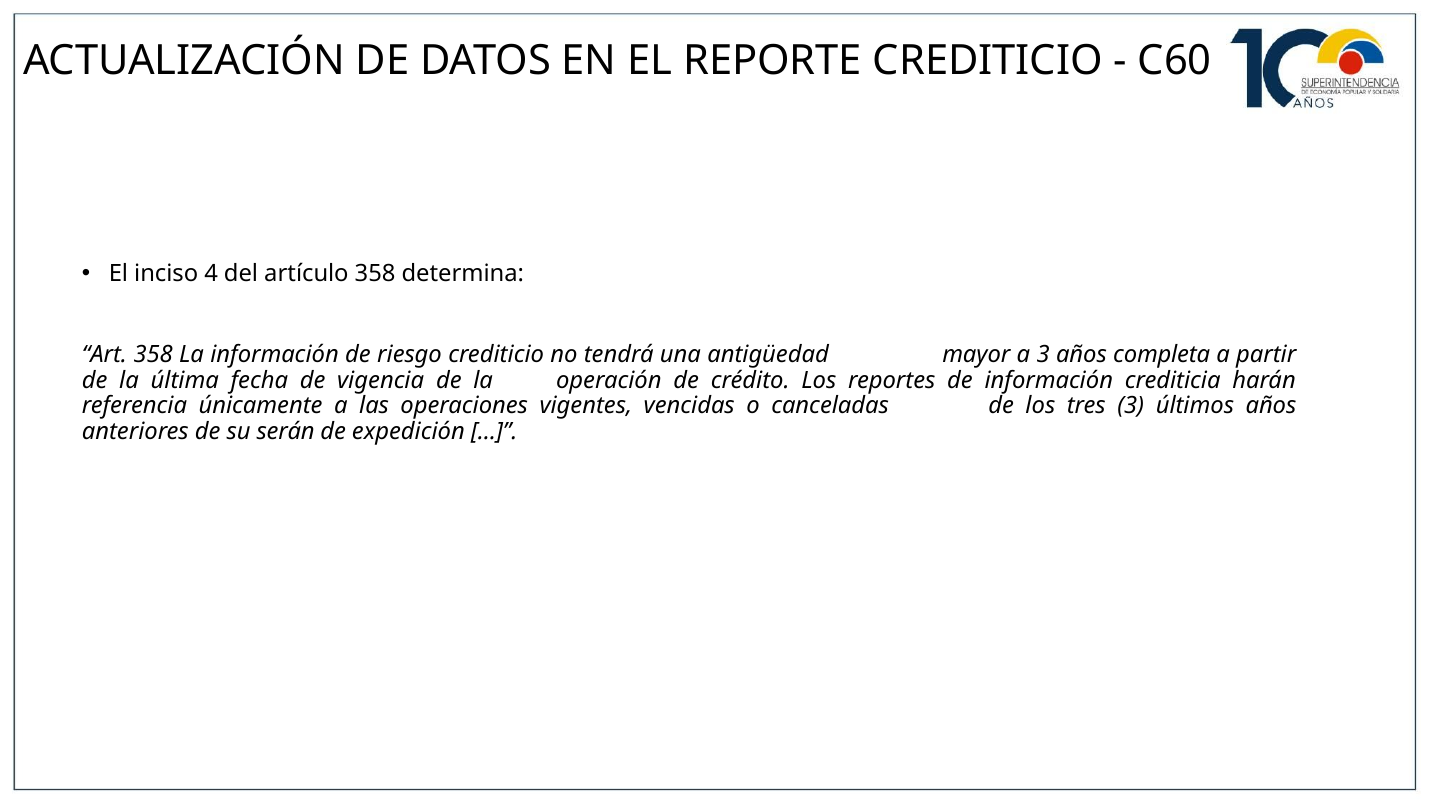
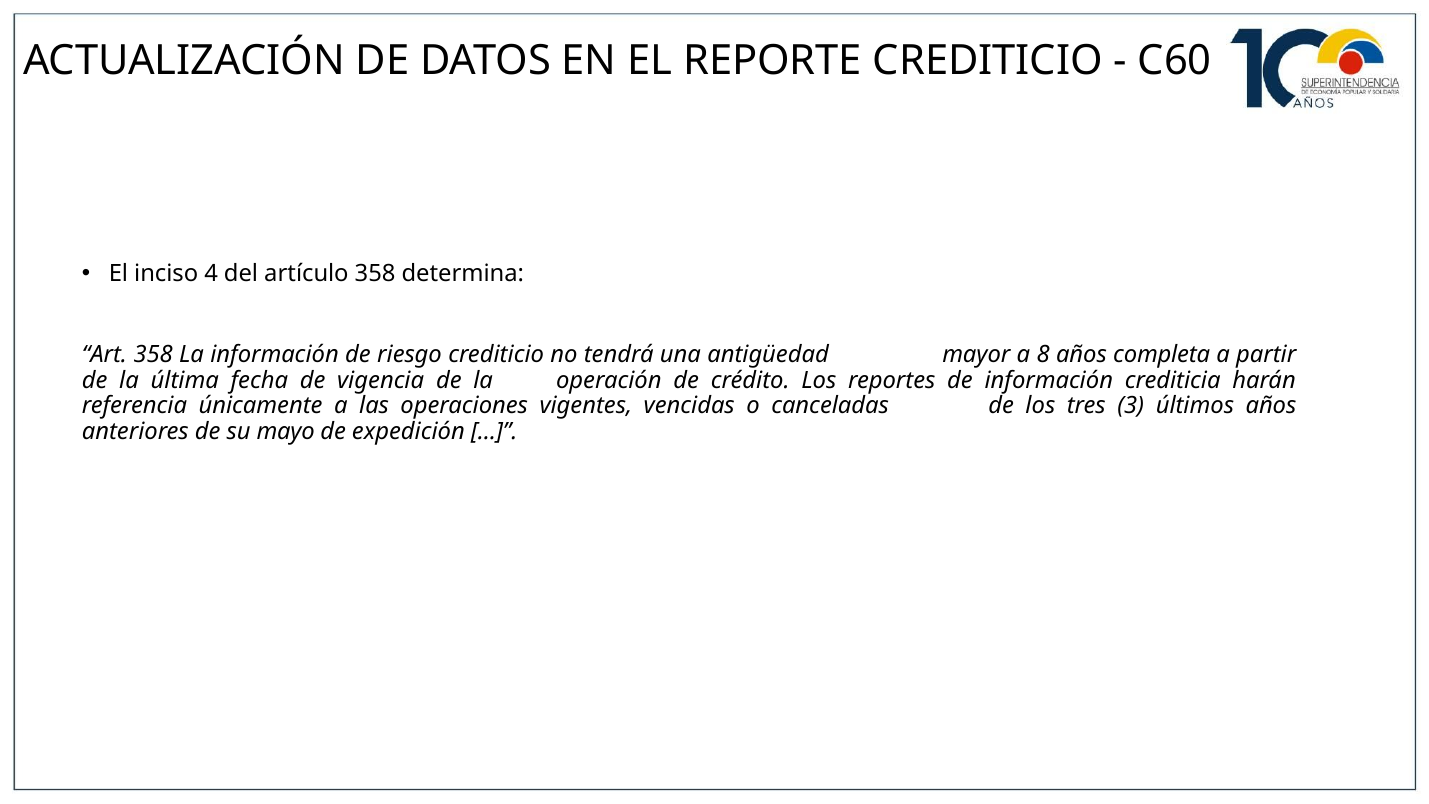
a 3: 3 -> 8
serán: serán -> mayo
